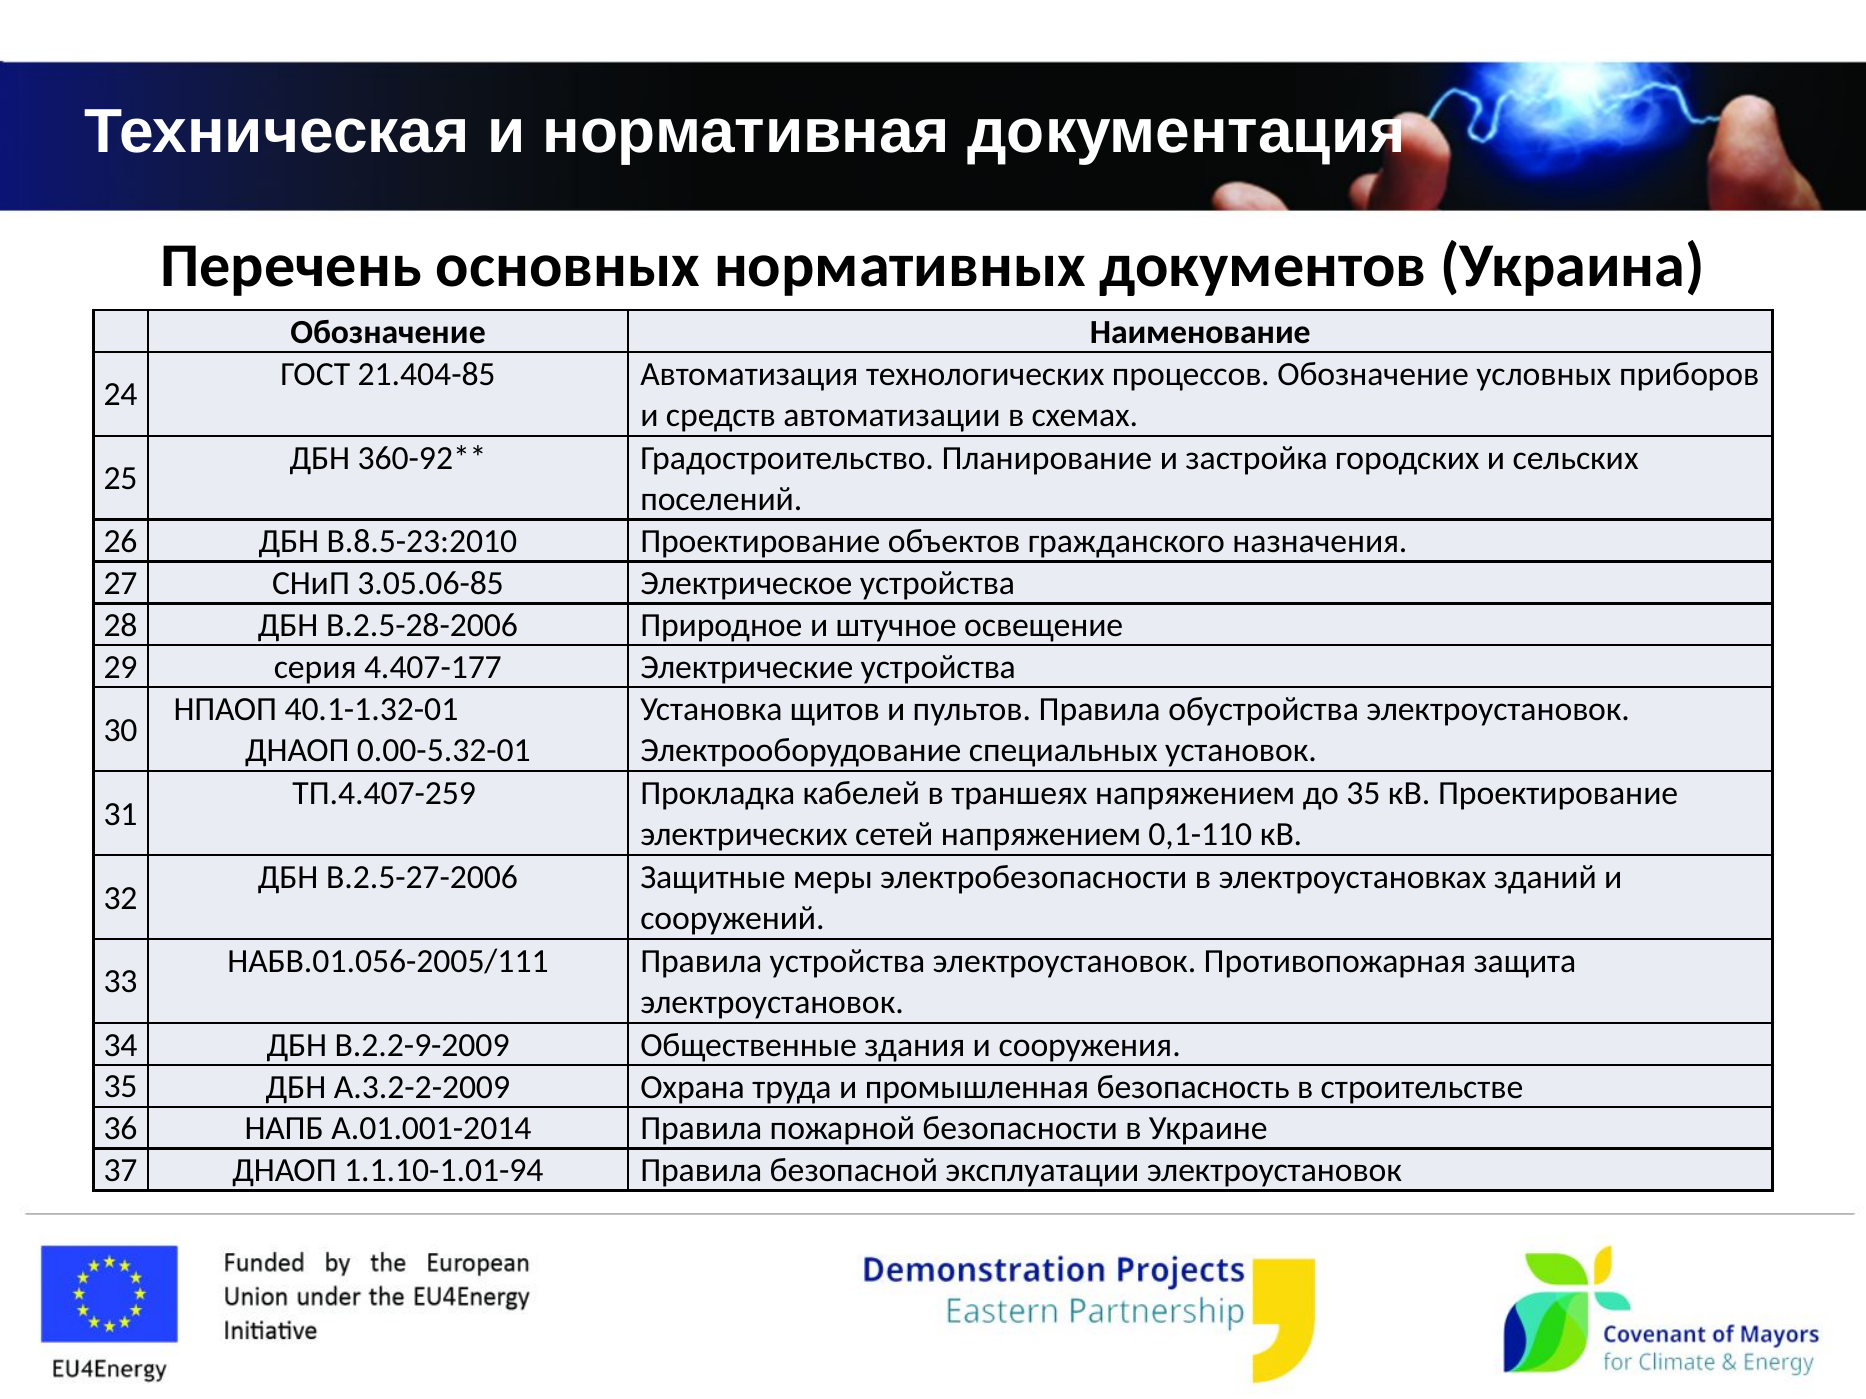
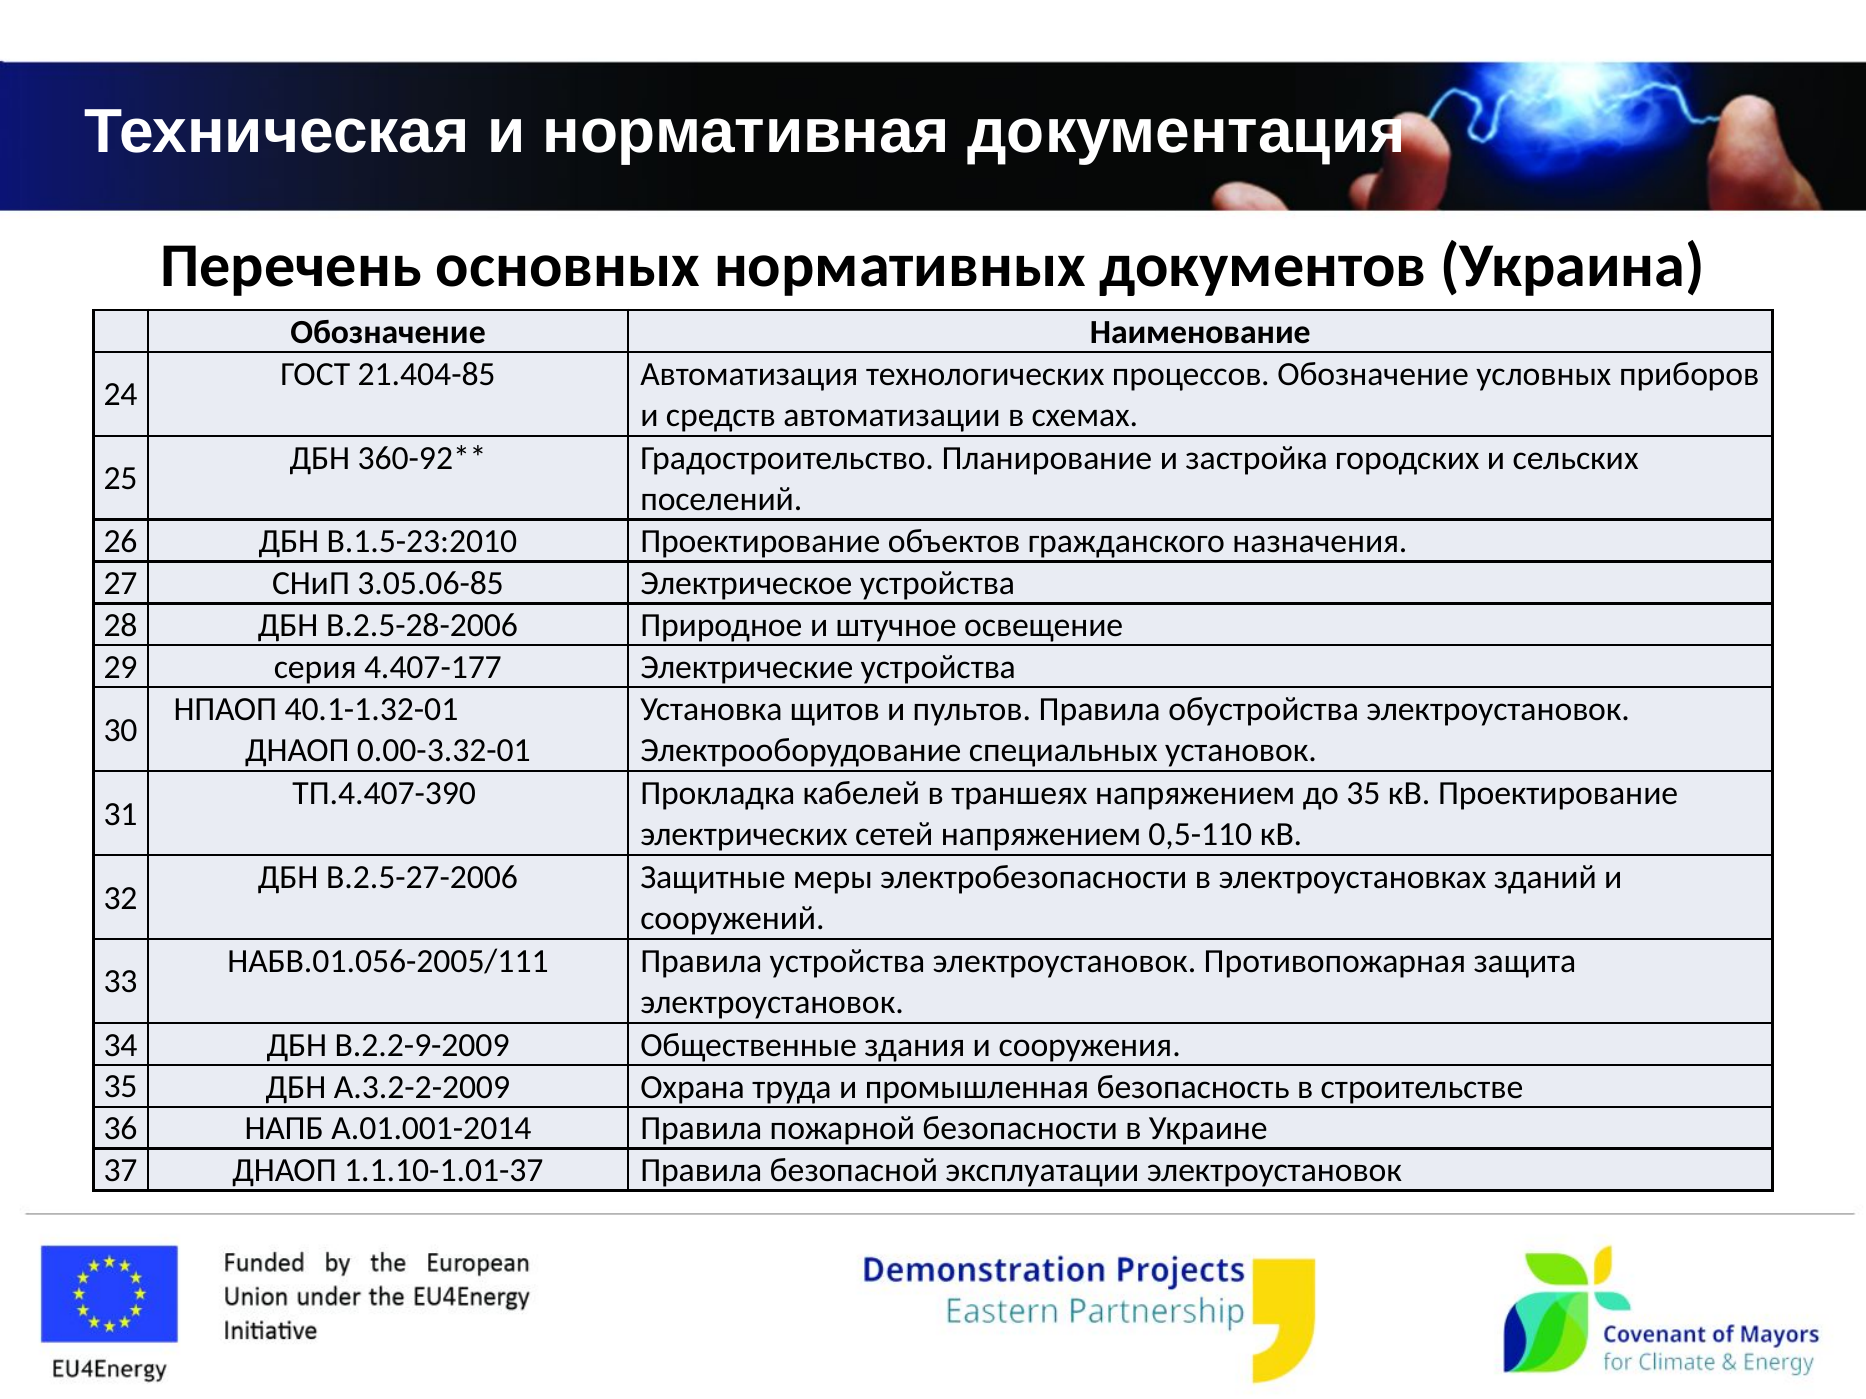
В.8.5-23:2010: В.8.5-23:2010 -> В.1.5-23:2010
0.00-5.32-01: 0.00-5.32-01 -> 0.00-3.32-01
ТП.4.407-259: ТП.4.407-259 -> ТП.4.407-390
0,1-110: 0,1-110 -> 0,5-110
1.1.10-1.01-94: 1.1.10-1.01-94 -> 1.1.10-1.01-37
